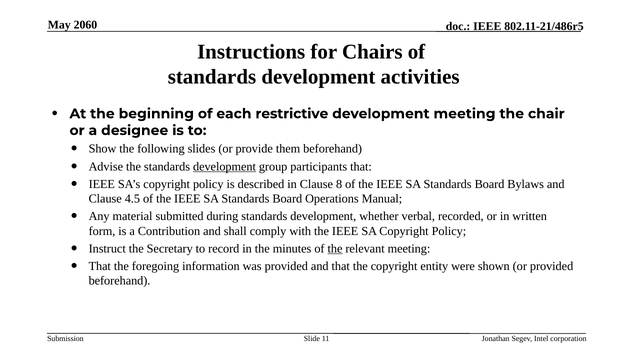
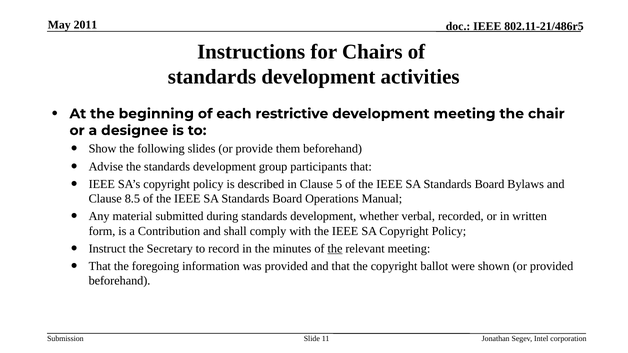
2060: 2060 -> 2011
development at (224, 167) underline: present -> none
8: 8 -> 5
4.5: 4.5 -> 8.5
entity: entity -> ballot
